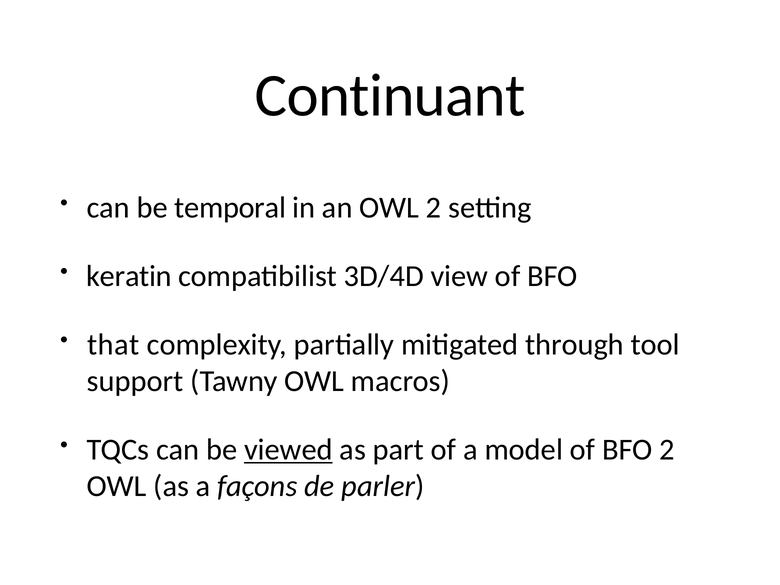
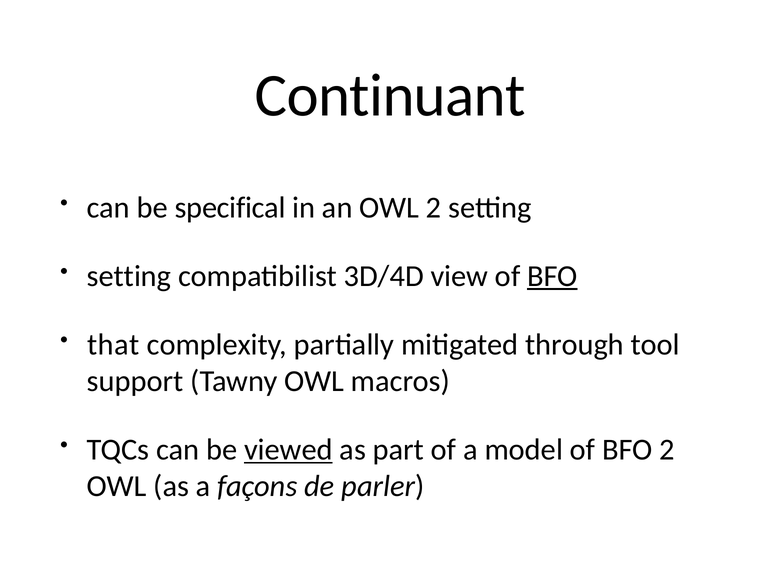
temporal: temporal -> specifical
keratin at (129, 276): keratin -> setting
BFO at (552, 276) underline: none -> present
